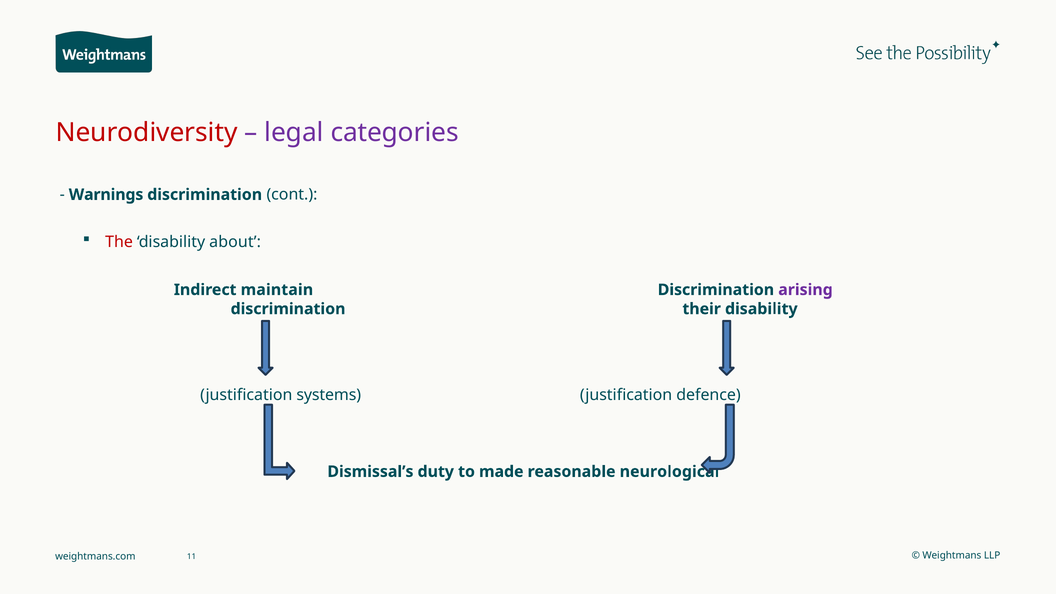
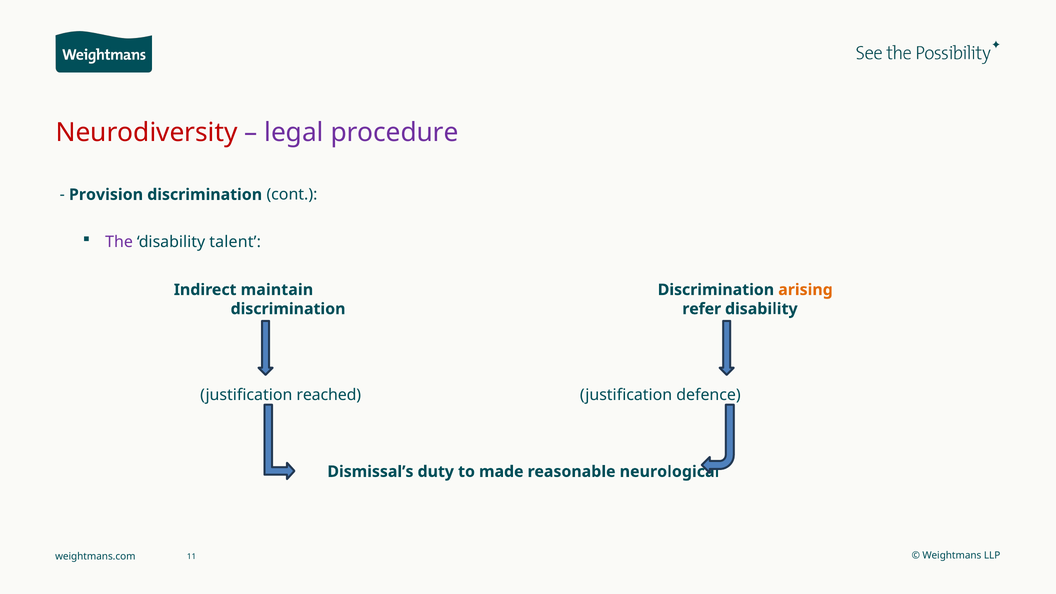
categories: categories -> procedure
Warnings: Warnings -> Provision
The colour: red -> purple
about: about -> talent
arising colour: purple -> orange
their: their -> refer
systems: systems -> reached
